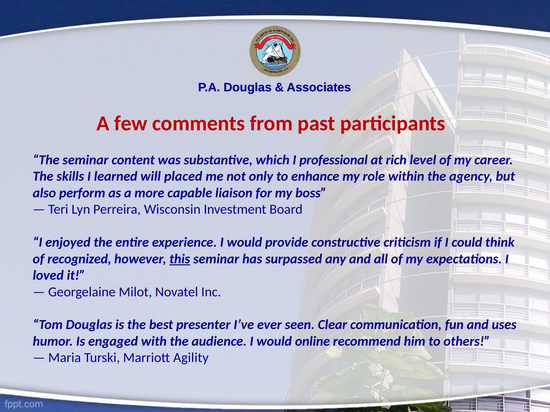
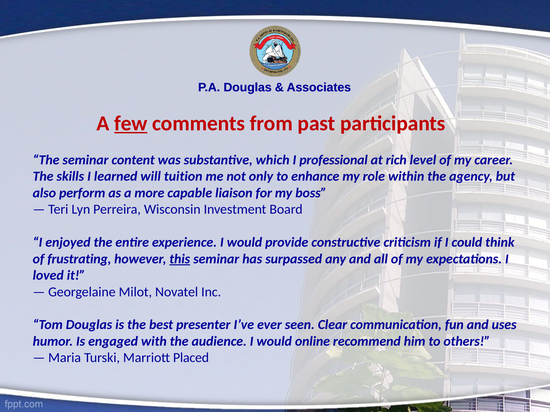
few underline: none -> present
placed: placed -> tuition
recognized: recognized -> frustrating
Agility: Agility -> Placed
